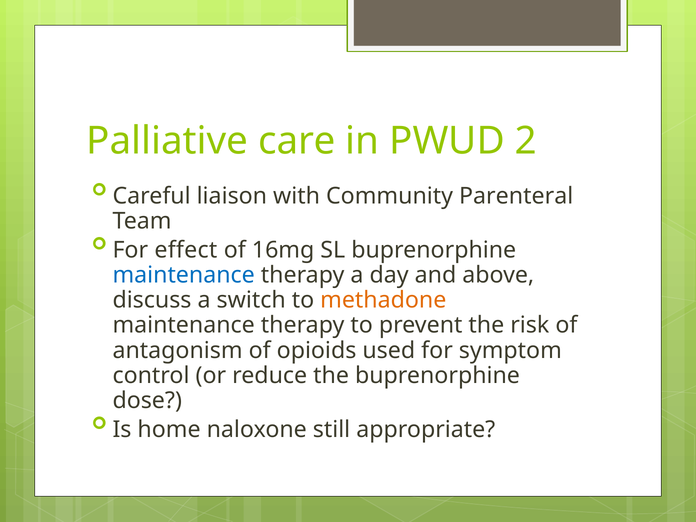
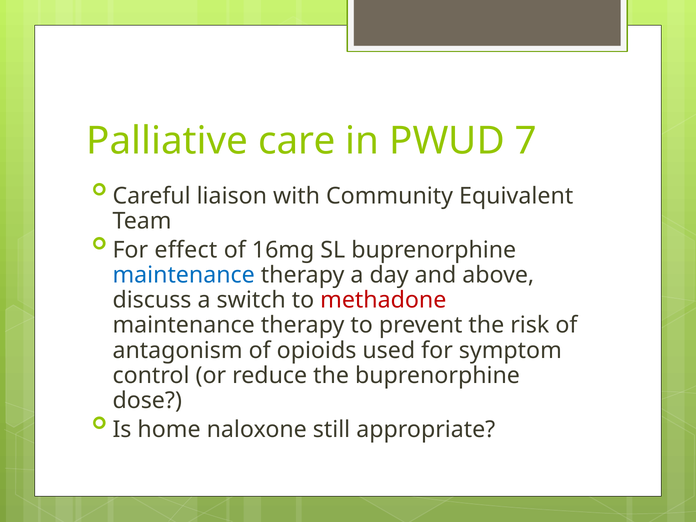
2: 2 -> 7
Parenteral: Parenteral -> Equivalent
methadone colour: orange -> red
